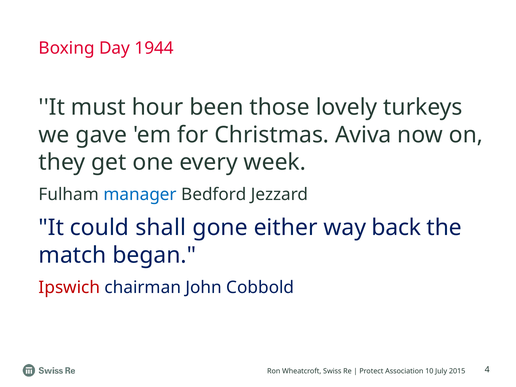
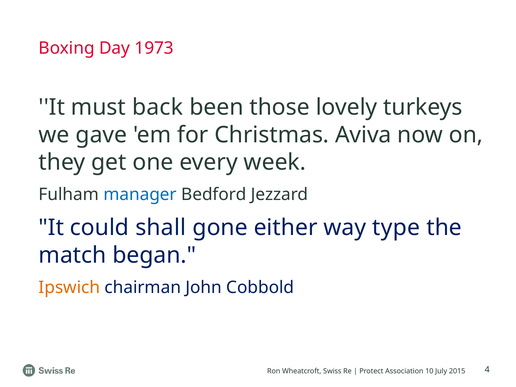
1944: 1944 -> 1973
hour: hour -> back
back: back -> type
Ipswich colour: red -> orange
